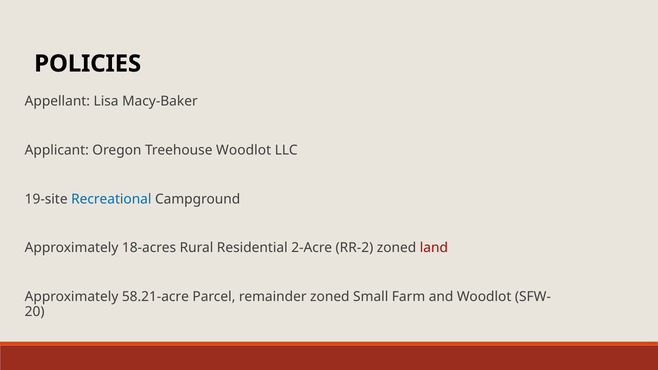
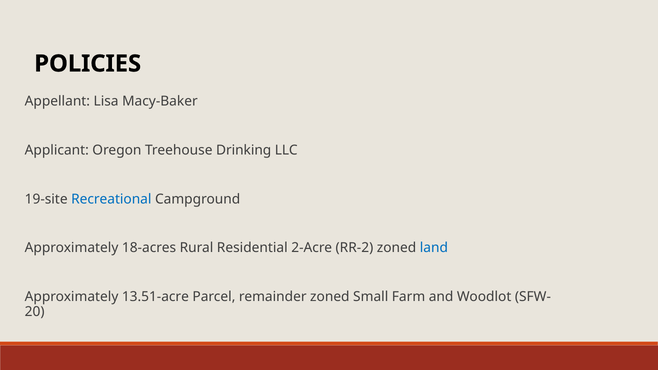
Treehouse Woodlot: Woodlot -> Drinking
land colour: red -> blue
58.21-acre: 58.21-acre -> 13.51-acre
